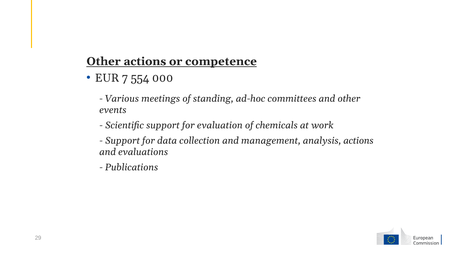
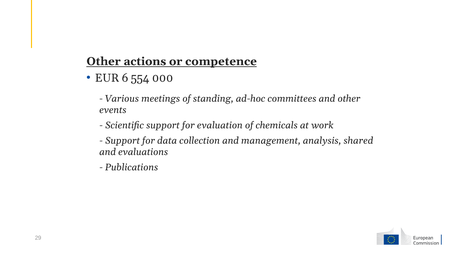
7: 7 -> 6
analysis actions: actions -> shared
